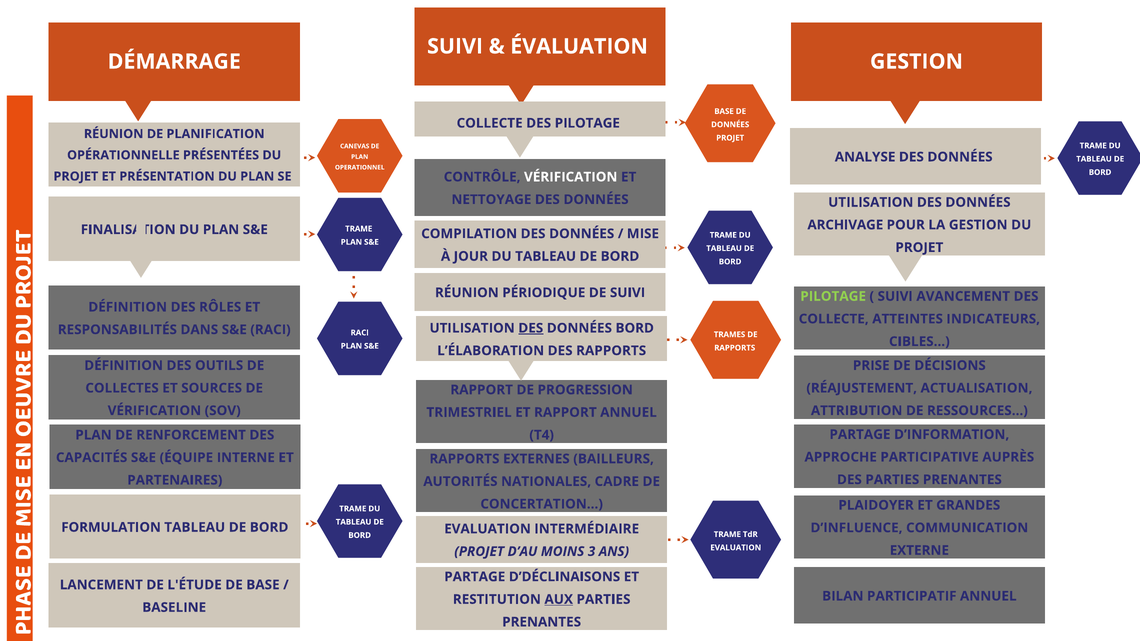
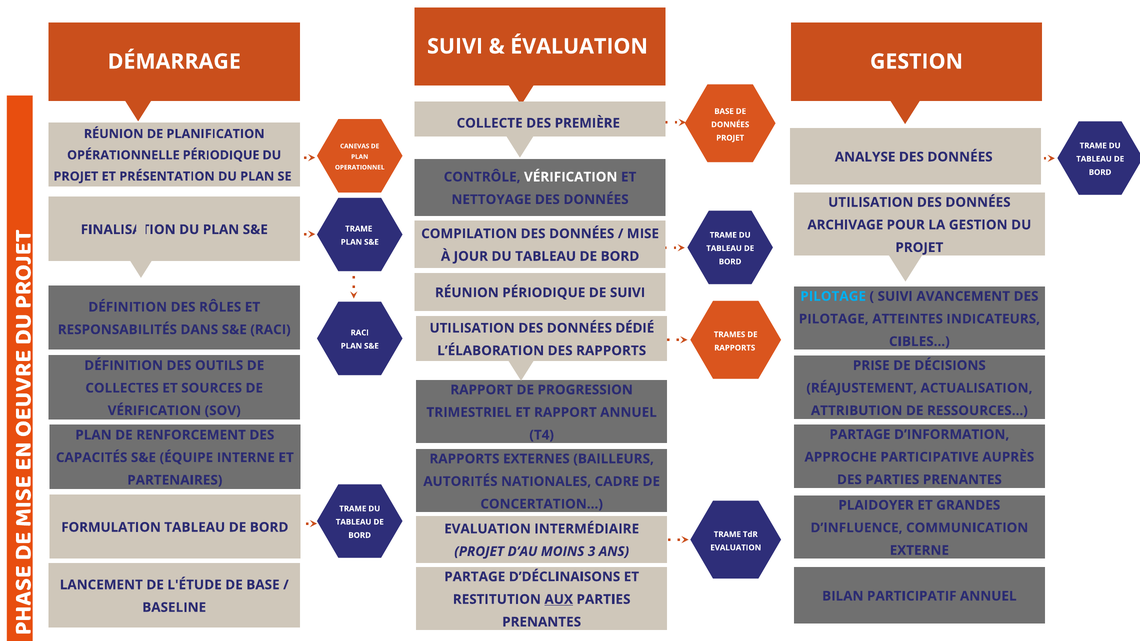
DES PILOTAGE: PILOTAGE -> PREMIÈRE
OPÉRATIONNELLE PRÉSENTÉES: PRÉSENTÉES -> PÉRIODIQUE
PILOTAGE at (833, 296) colour: light green -> light blue
COLLECTE at (834, 319): COLLECTE -> PILOTAGE
DES at (531, 328) underline: present -> none
DONNÉES BORD: BORD -> DÉDIÉ
